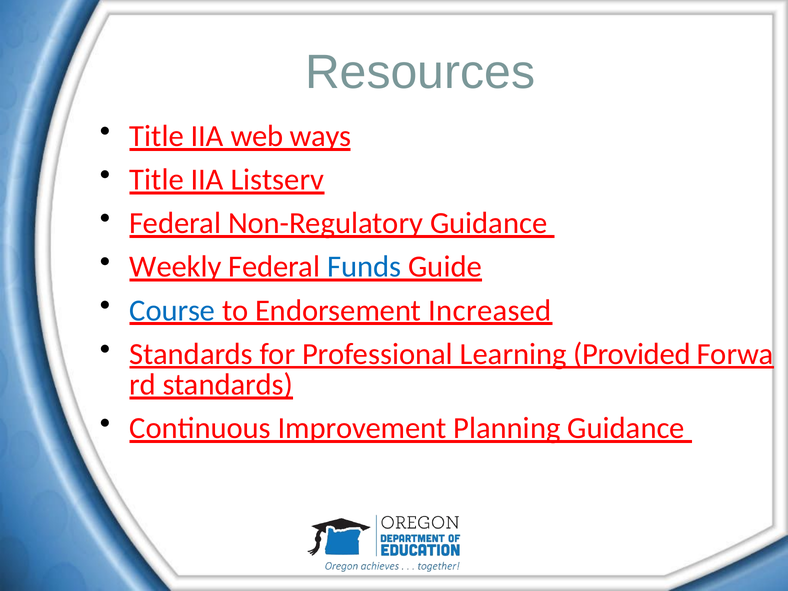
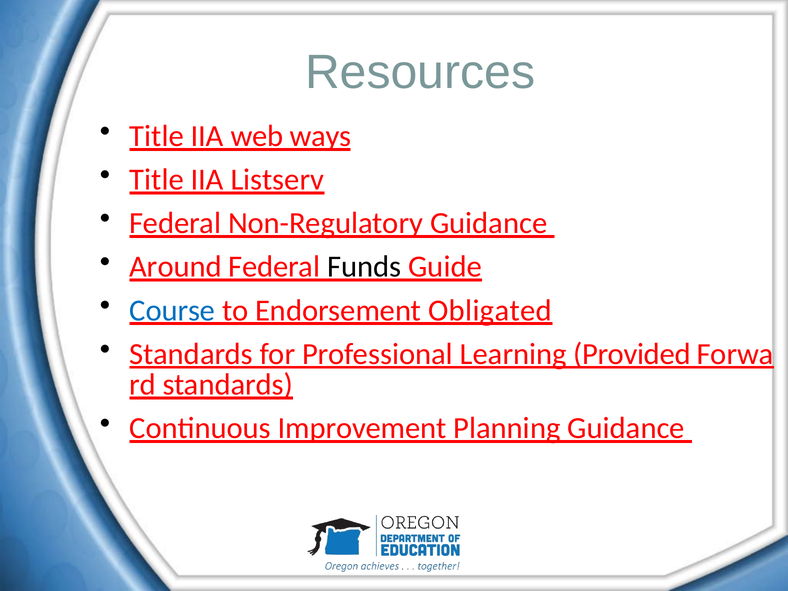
Weekly: Weekly -> Around
Funds colour: blue -> black
Increased: Increased -> Obligated
